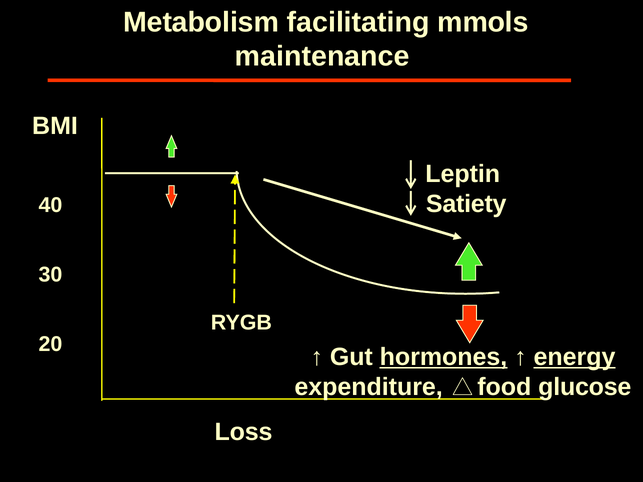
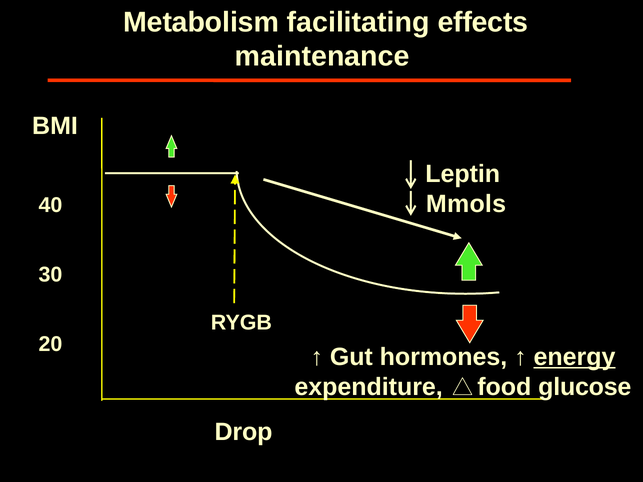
mmols: mmols -> effects
Satiety: Satiety -> Mmols
hormones underline: present -> none
Loss: Loss -> Drop
